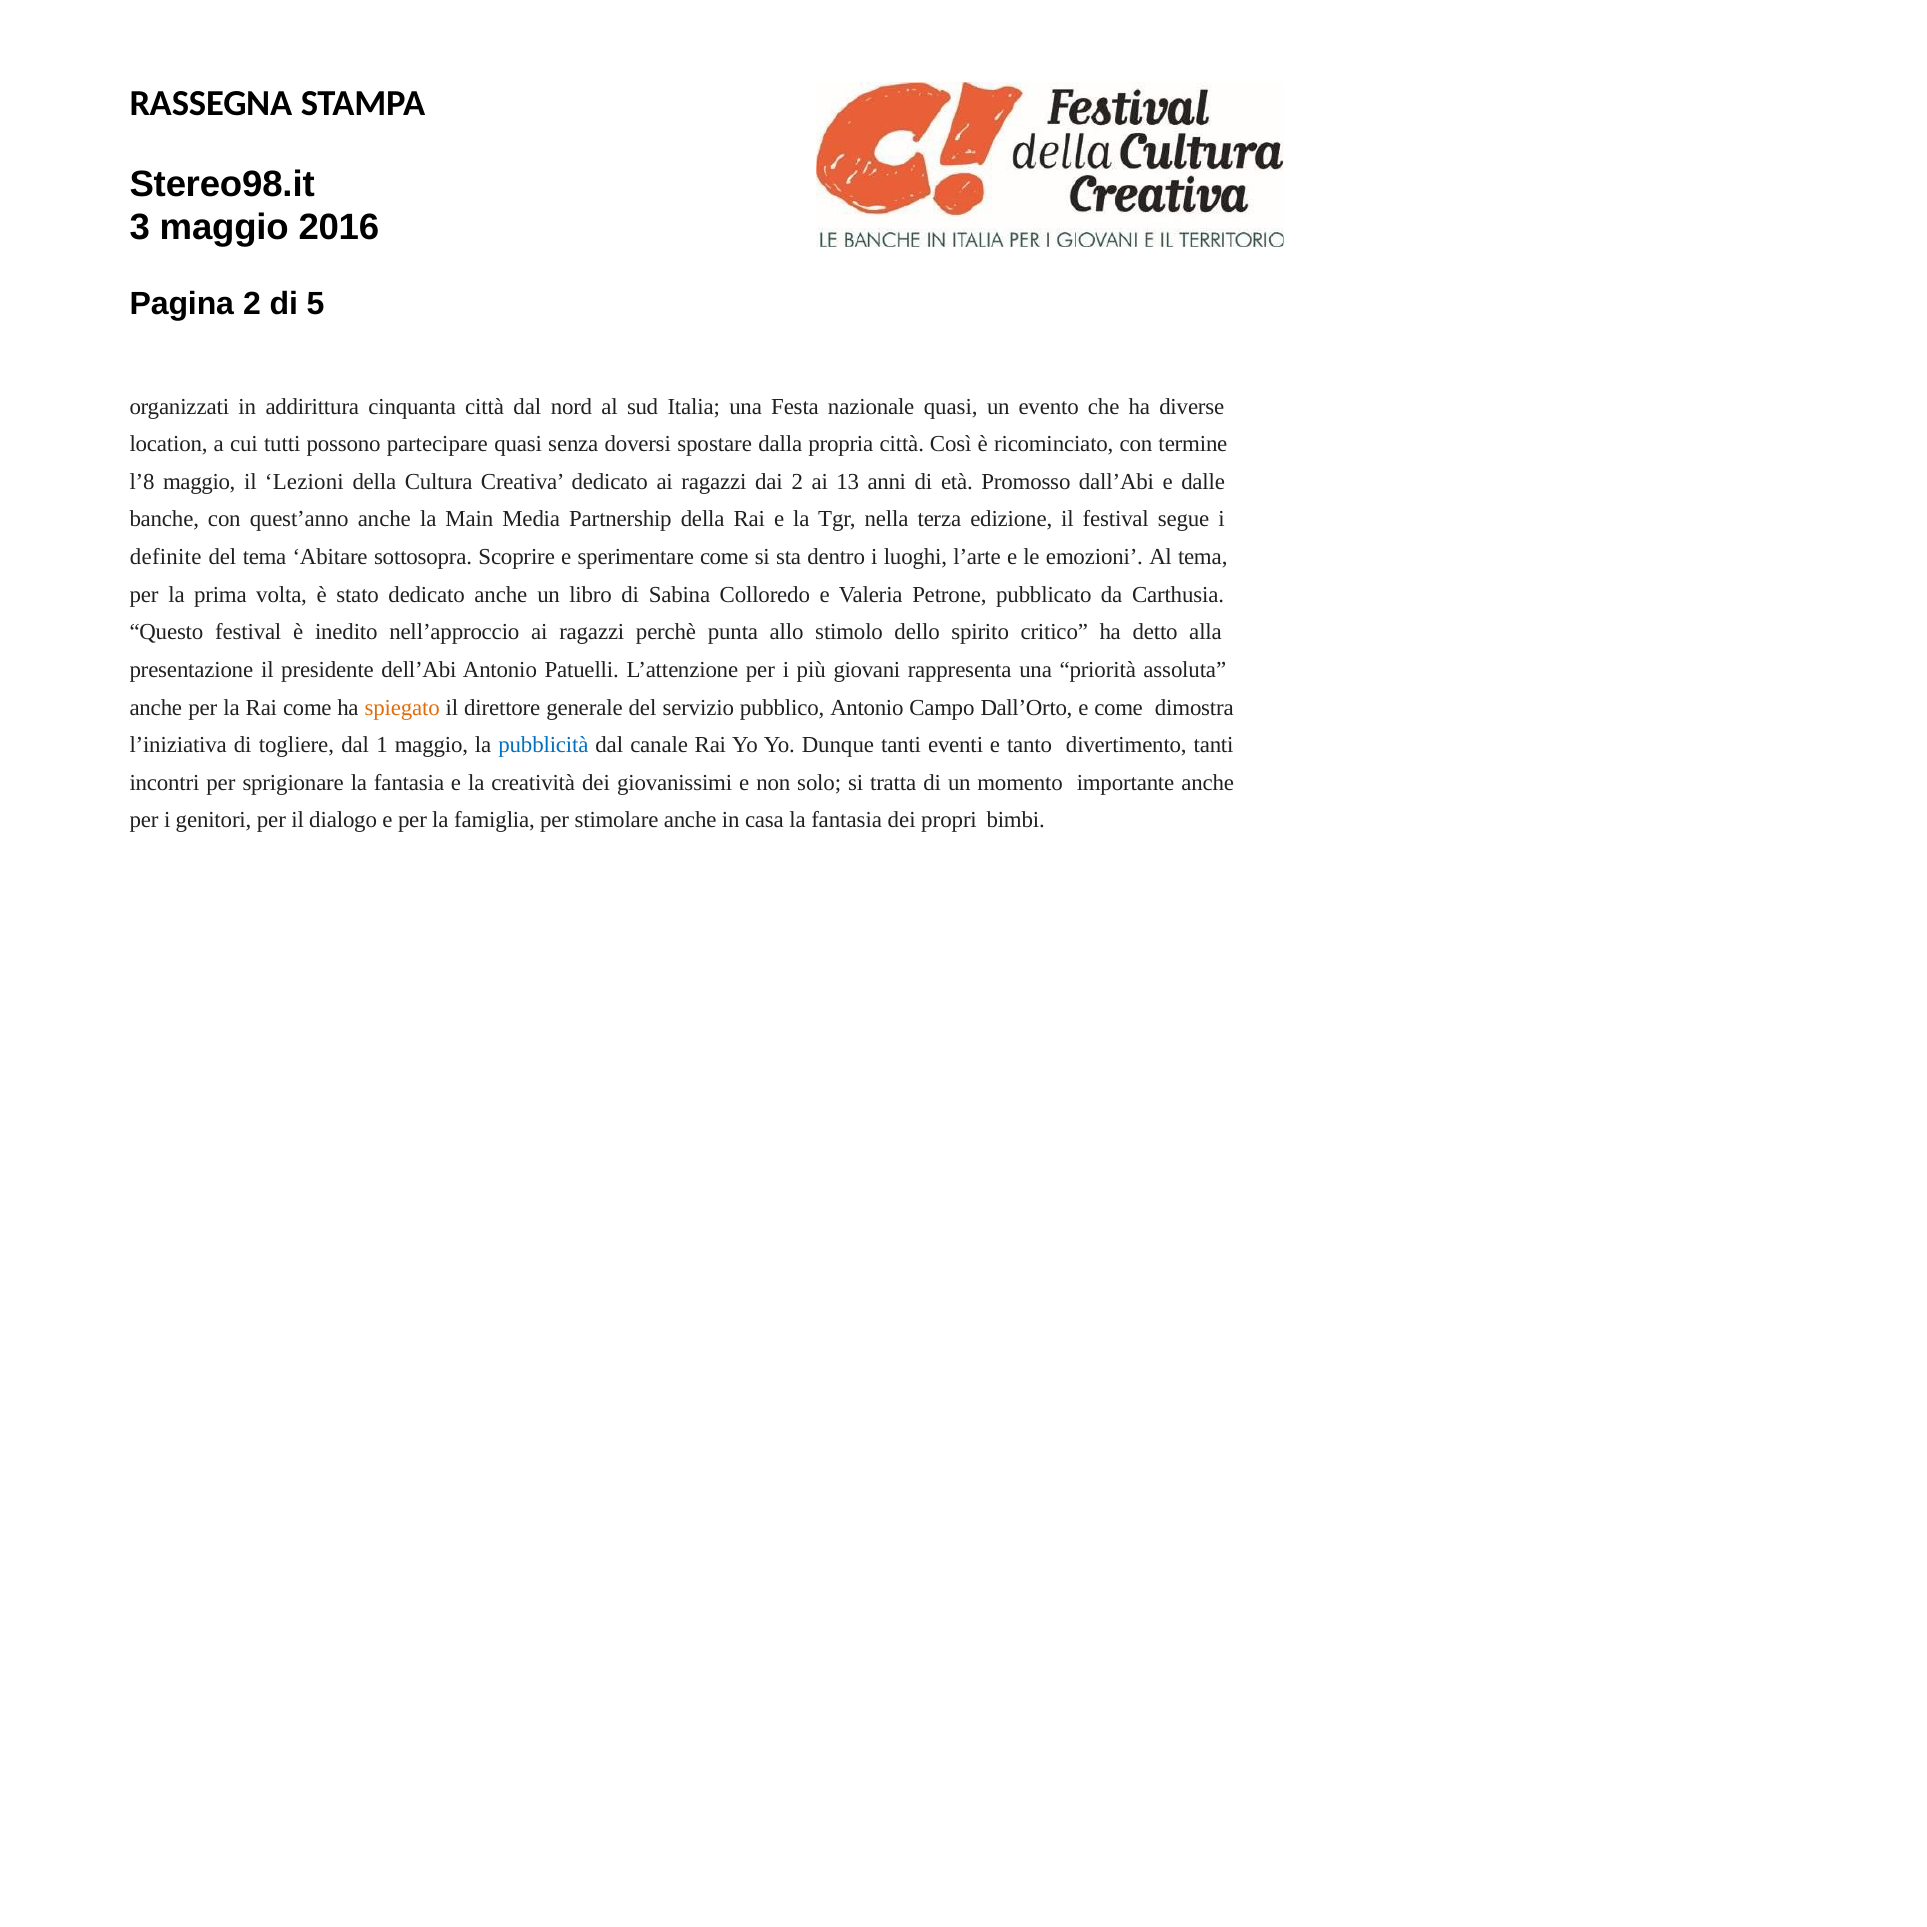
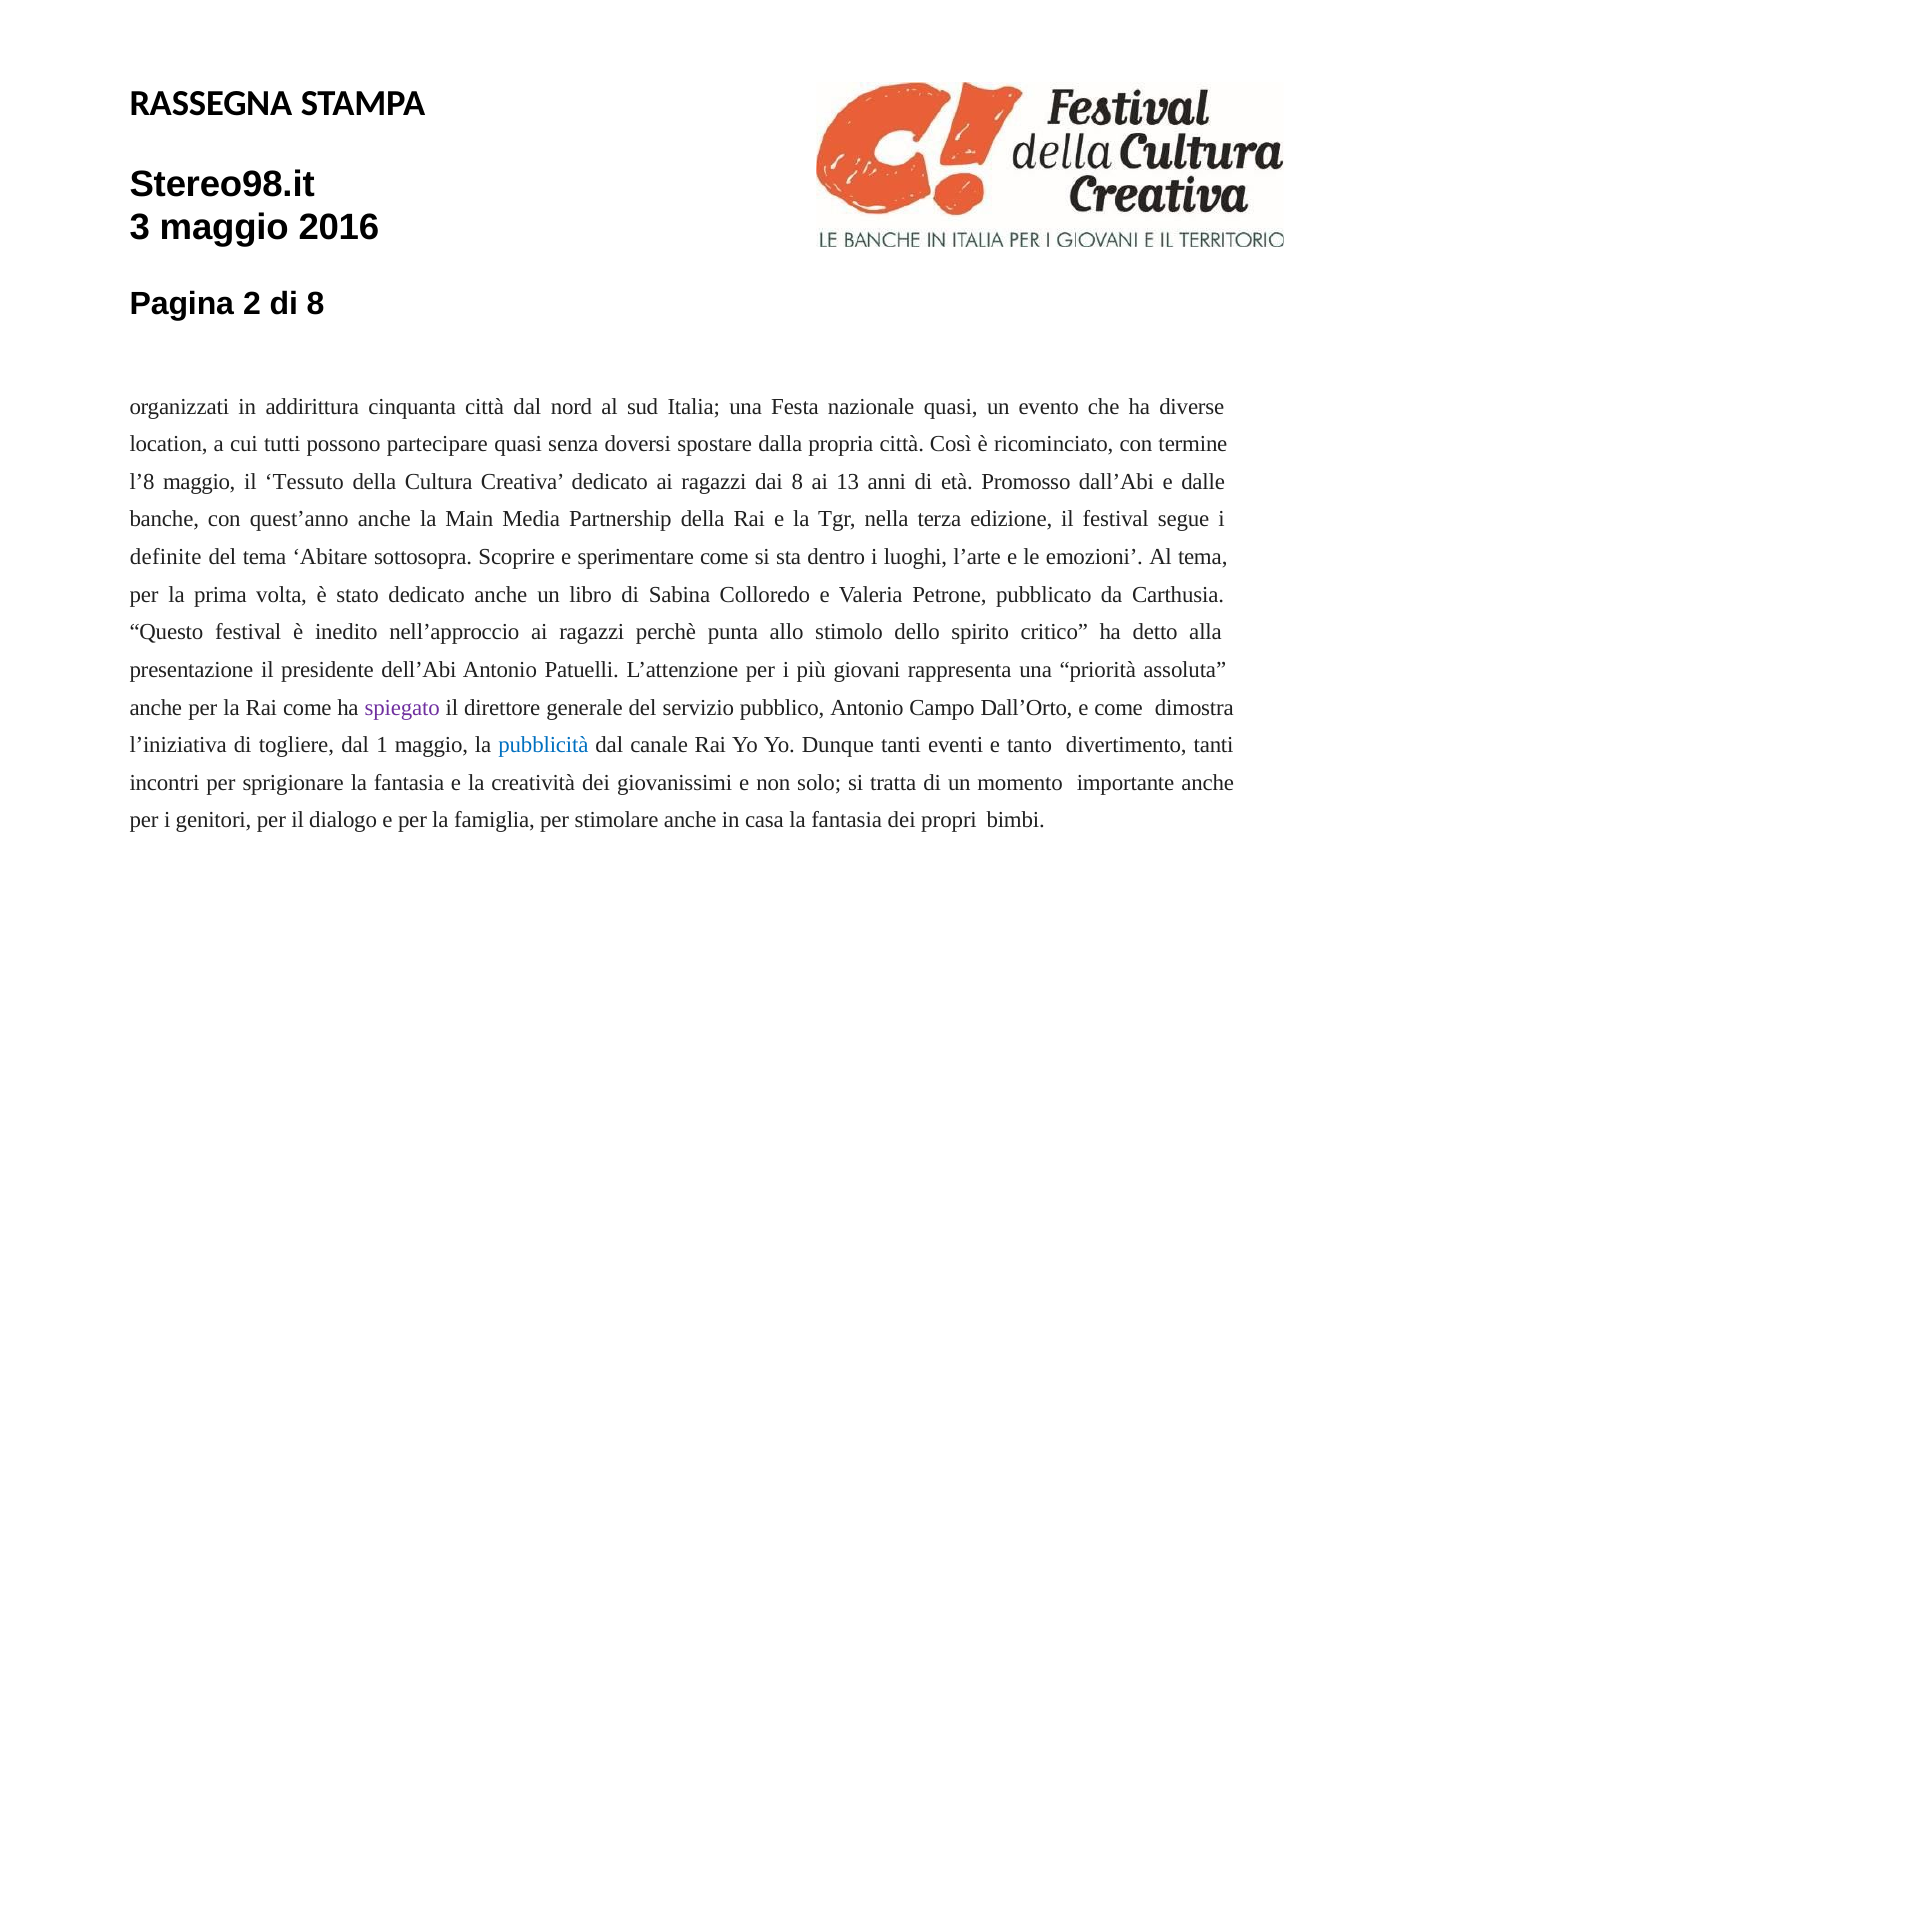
di 5: 5 -> 8
Lezioni: Lezioni -> Tessuto
dai 2: 2 -> 8
spiegato colour: orange -> purple
